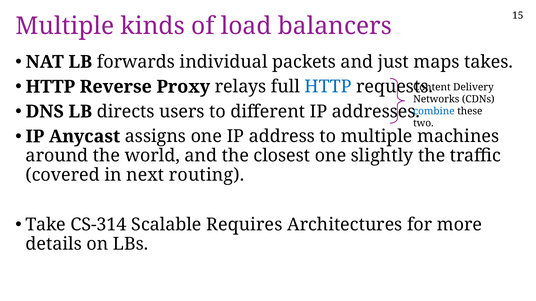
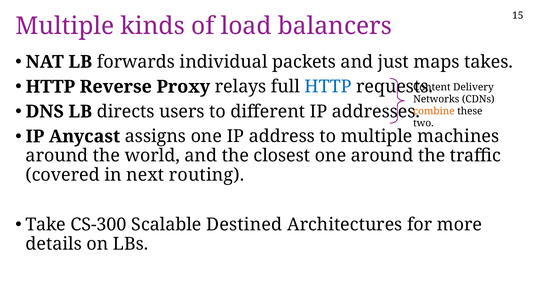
combine colour: blue -> orange
one slightly: slightly -> around
CS-314: CS-314 -> CS-300
Requires: Requires -> Destined
